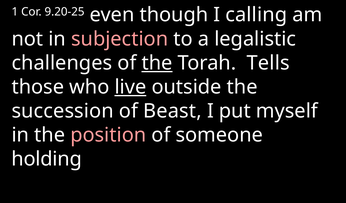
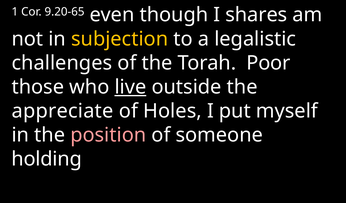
9.20-25: 9.20-25 -> 9.20-65
calling: calling -> shares
subjection colour: pink -> yellow
the at (157, 63) underline: present -> none
Tells: Tells -> Poor
succession: succession -> appreciate
Beast: Beast -> Holes
